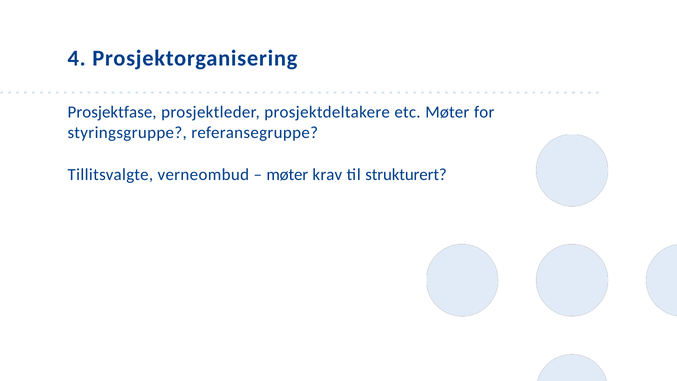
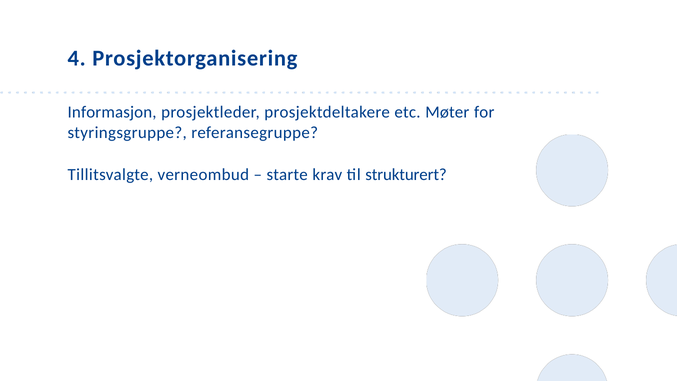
Prosjektfase: Prosjektfase -> Informasjon
møter at (287, 175): møter -> starte
